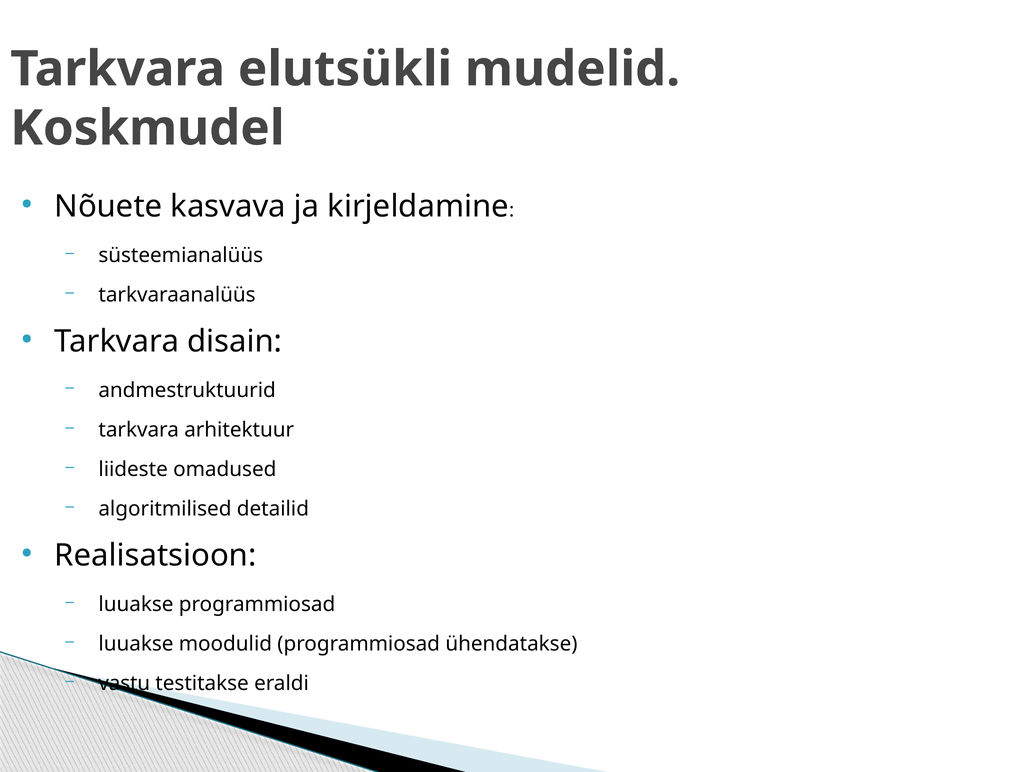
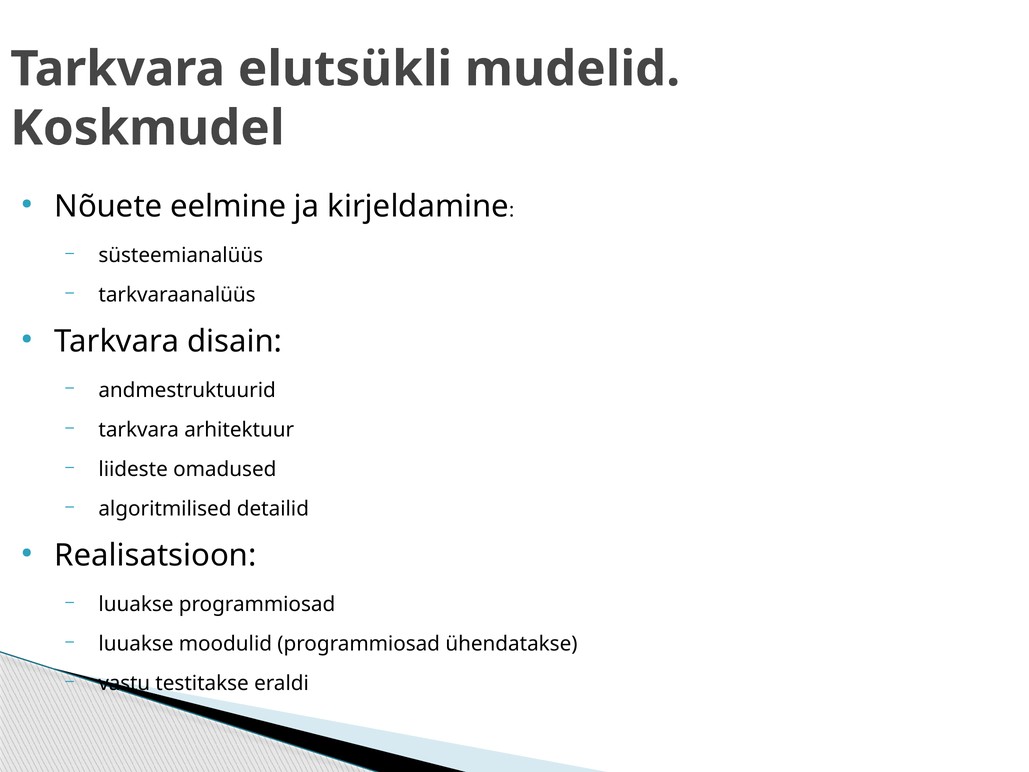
kasvava: kasvava -> eelmine
